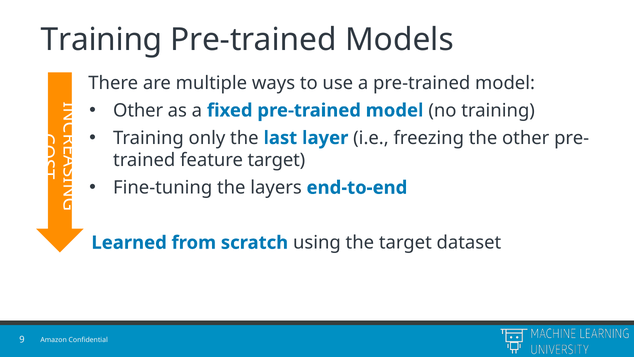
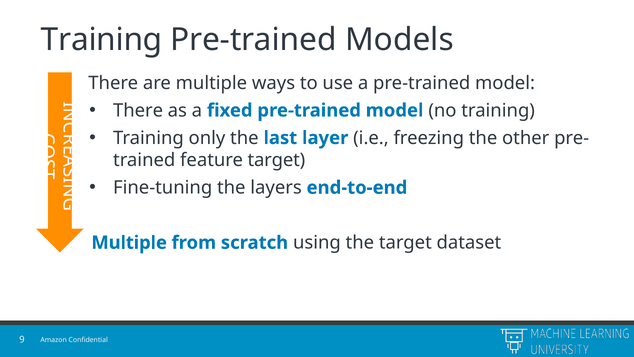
Other at (138, 110): Other -> There
Learned at (129, 243): Learned -> Multiple
